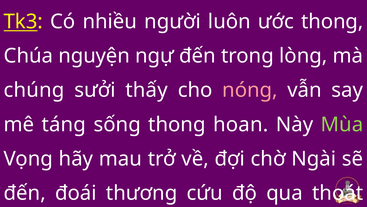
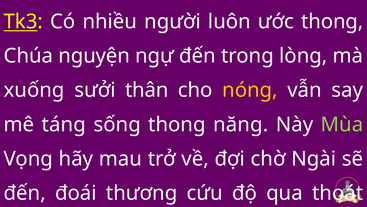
chúng: chúng -> xuống
thấy: thấy -> thân
nóng colour: pink -> yellow
hoan: hoan -> năng
